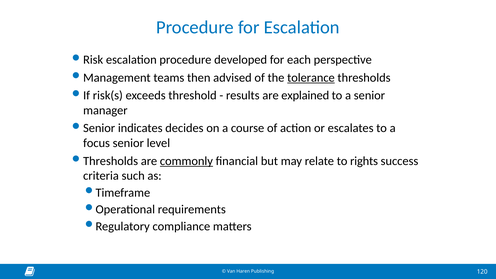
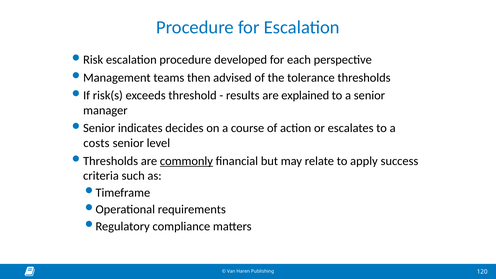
tolerance underline: present -> none
focus: focus -> costs
rights: rights -> apply
